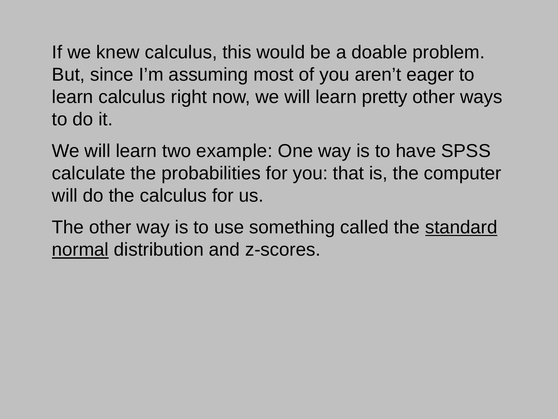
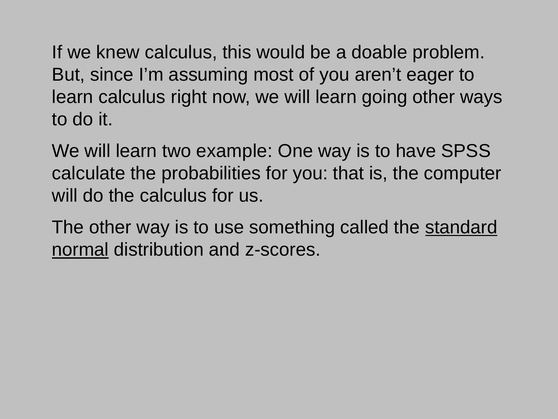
pretty: pretty -> going
